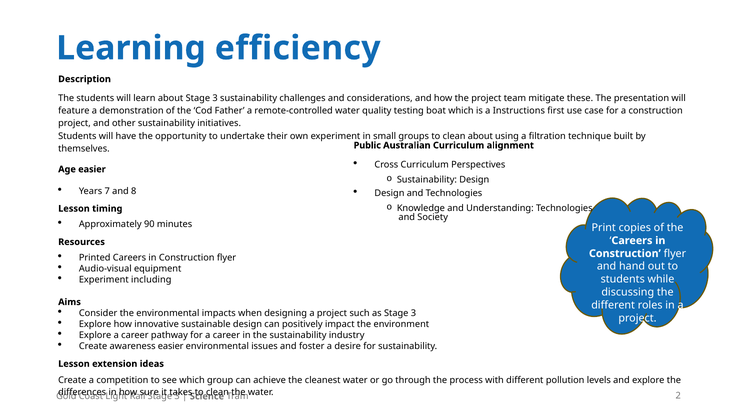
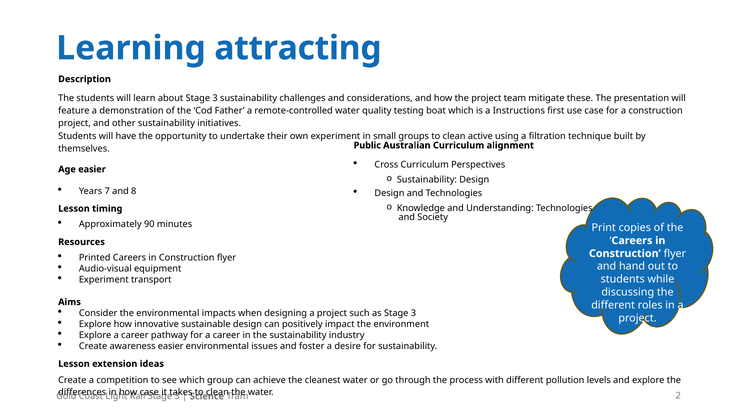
efficiency: efficiency -> attracting
clean about: about -> active
including: including -> transport
how sure: sure -> case
